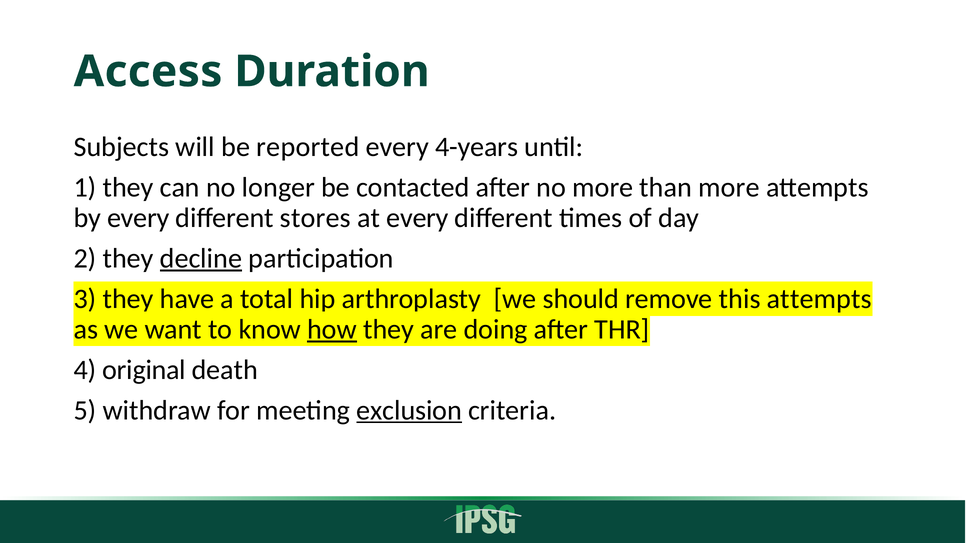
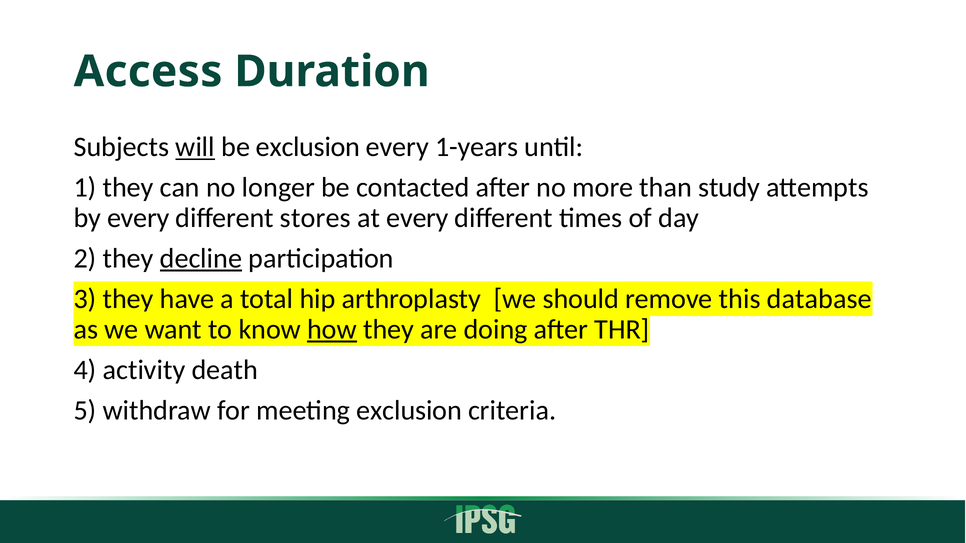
will underline: none -> present
be reported: reported -> exclusion
4-years: 4-years -> 1-years
than more: more -> study
this attempts: attempts -> database
original: original -> activity
exclusion at (409, 411) underline: present -> none
